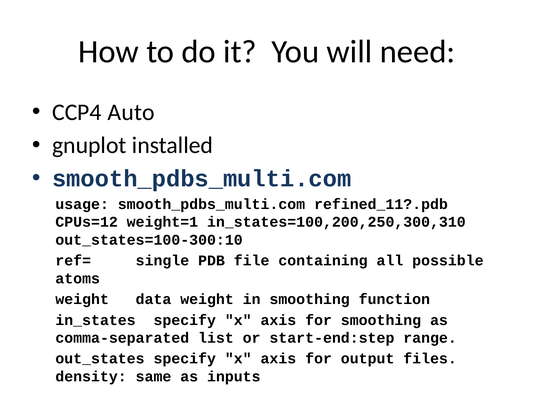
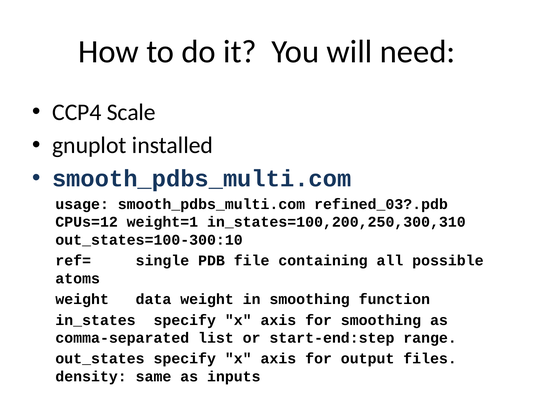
Auto: Auto -> Scale
refined_11?.pdb: refined_11?.pdb -> refined_03?.pdb
